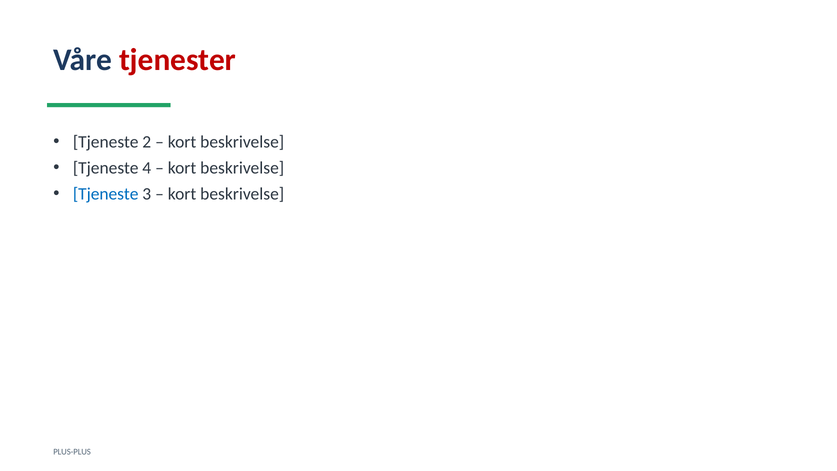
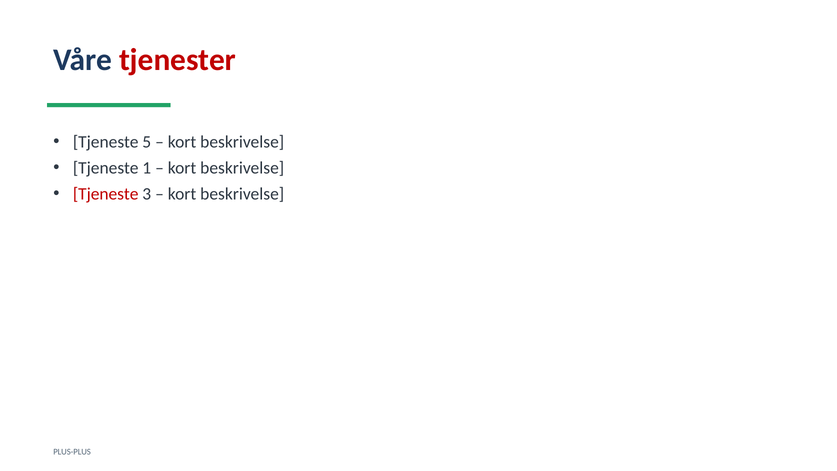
2: 2 -> 5
4: 4 -> 1
Tjeneste at (106, 194) colour: blue -> red
